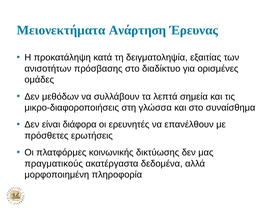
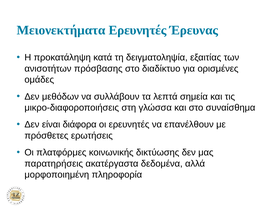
Μειονεκτήματα Ανάρτηση: Ανάρτηση -> Ερευνητές
πραγματικούς: πραγματικούς -> παρατηρήσεις
